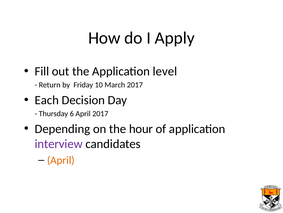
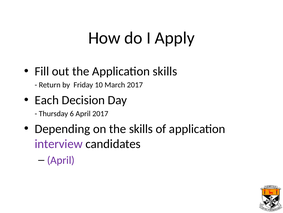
Application level: level -> skills
the hour: hour -> skills
April at (61, 160) colour: orange -> purple
